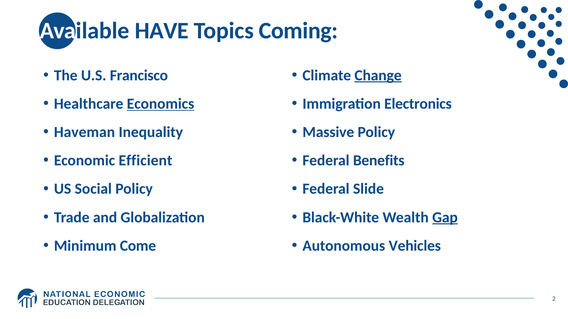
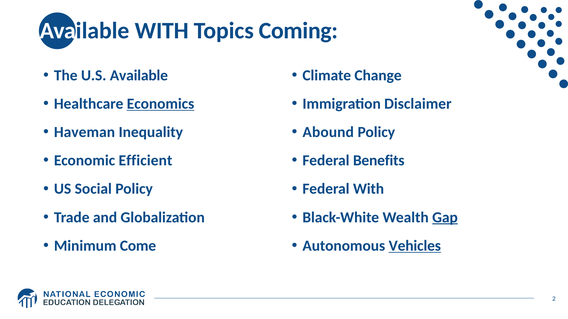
Available HAVE: HAVE -> WITH
U.S Francisco: Francisco -> Available
Change underline: present -> none
Electronics: Electronics -> Disclaimer
Massive: Massive -> Abound
Federal Slide: Slide -> With
Vehicles underline: none -> present
